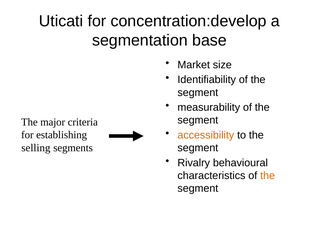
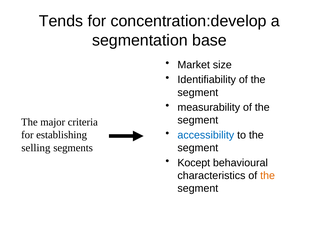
Uticati: Uticati -> Tends
accessibility colour: orange -> blue
Rivalry: Rivalry -> Kocept
